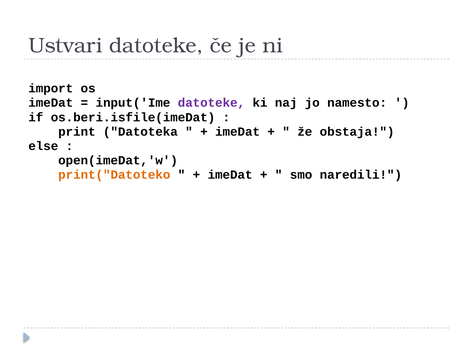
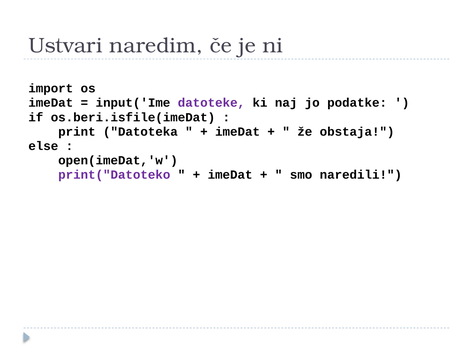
Ustvari datoteke: datoteke -> naredim
namesto: namesto -> podatke
print("Datoteko colour: orange -> purple
